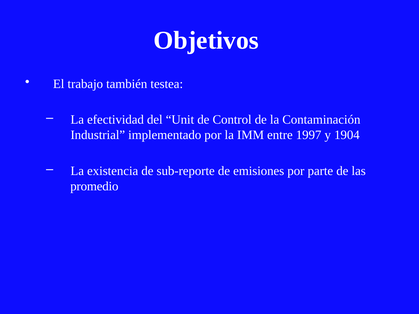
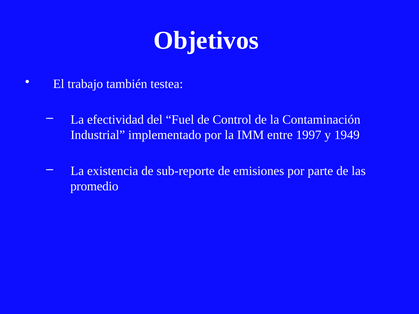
Unit: Unit -> Fuel
1904: 1904 -> 1949
